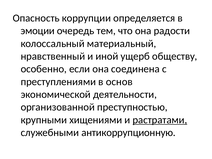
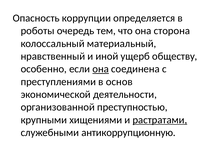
эмоции: эмоции -> роботы
радости: радости -> сторона
она at (101, 69) underline: none -> present
